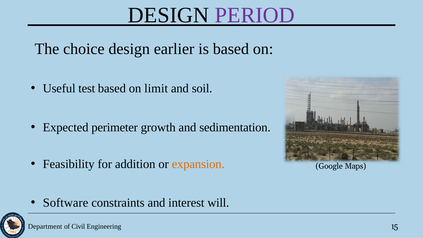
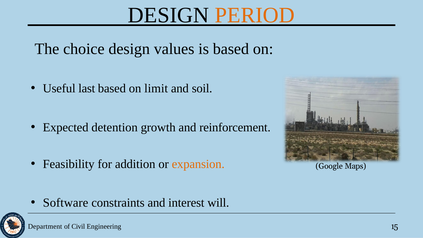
PERIOD colour: purple -> orange
earlier: earlier -> values
test: test -> last
perimeter: perimeter -> detention
sedimentation: sedimentation -> reinforcement
